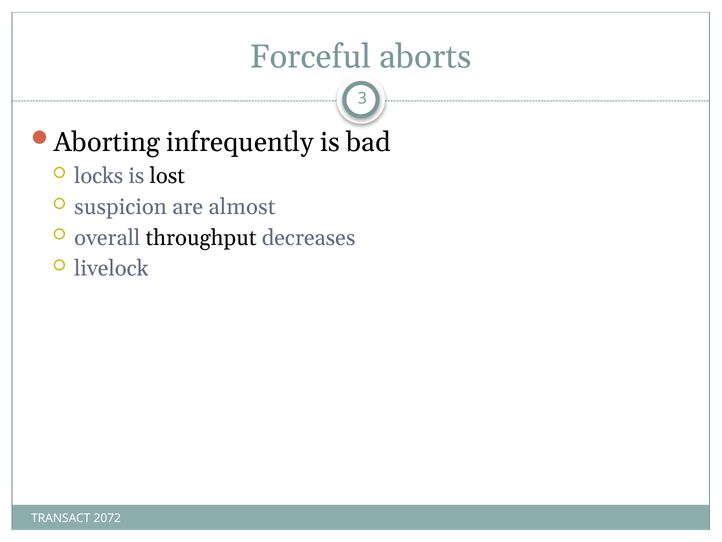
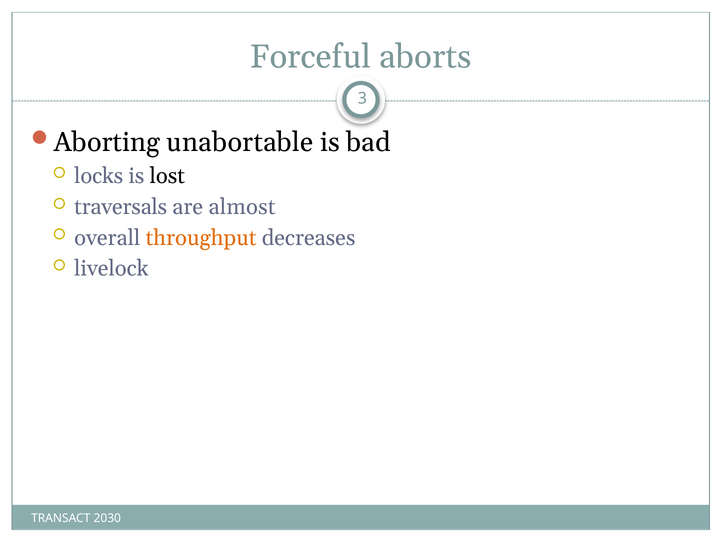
infrequently: infrequently -> unabortable
suspicion: suspicion -> traversals
throughput colour: black -> orange
2072: 2072 -> 2030
